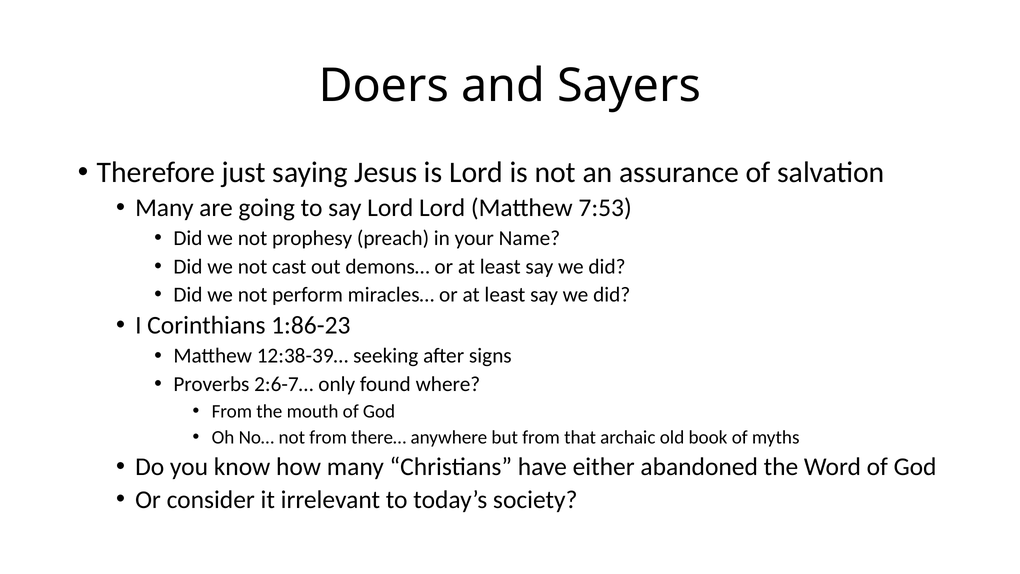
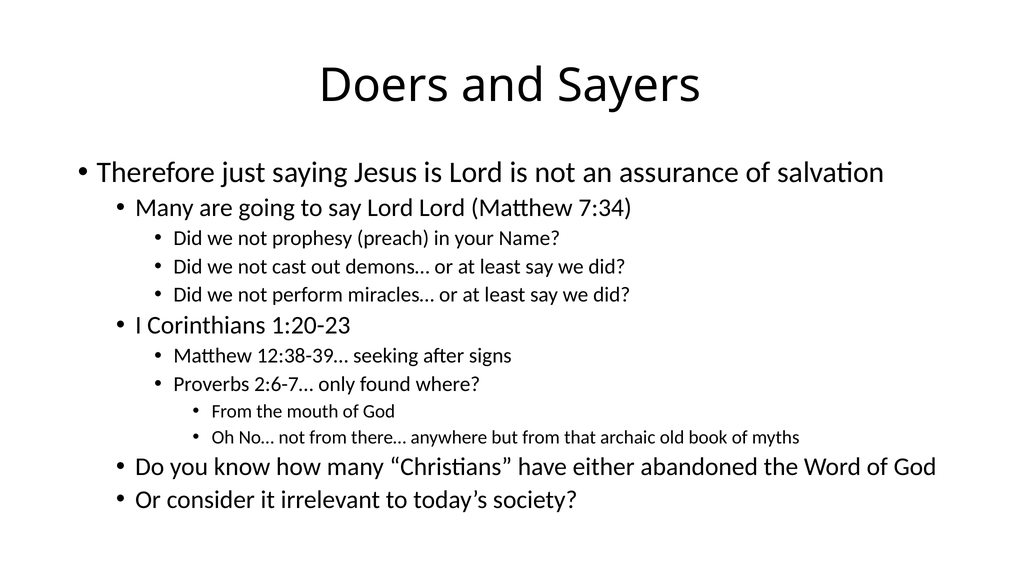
7:53: 7:53 -> 7:34
1:86-23: 1:86-23 -> 1:20-23
